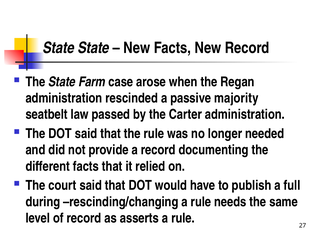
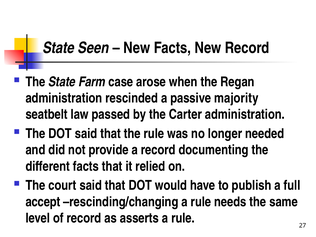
State State: State -> Seen
during: during -> accept
